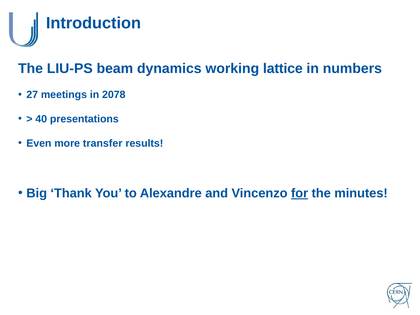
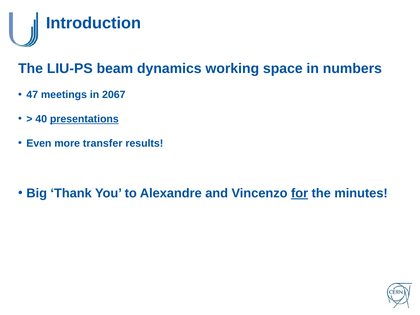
lattice: lattice -> space
27: 27 -> 47
2078: 2078 -> 2067
presentations underline: none -> present
